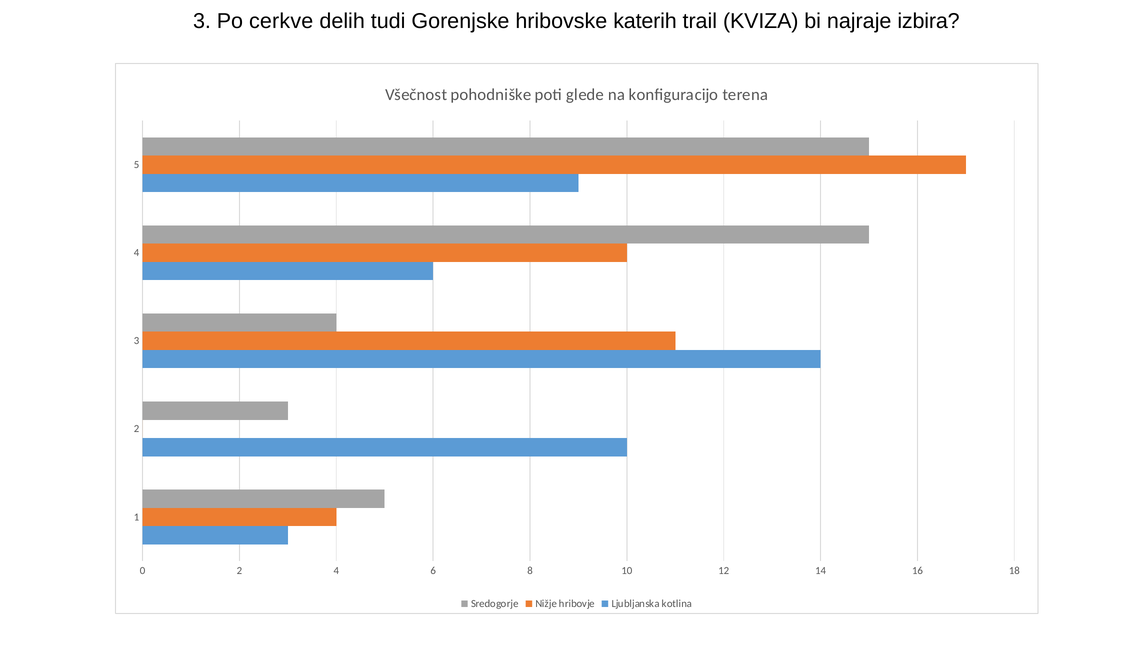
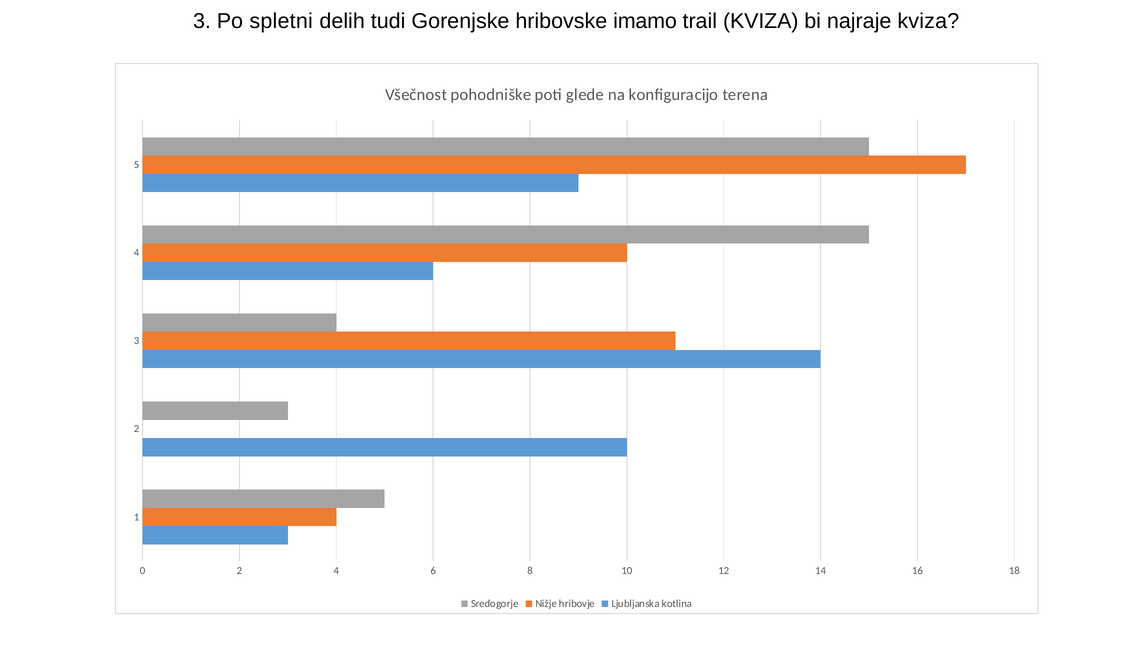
cerkve: cerkve -> spletni
katerih: katerih -> imamo
najraje izbira: izbira -> kviza
